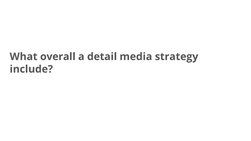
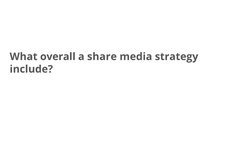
detail: detail -> share
